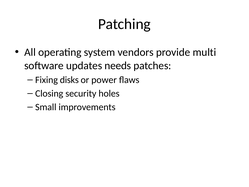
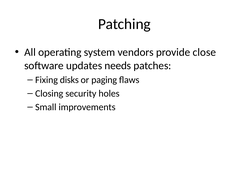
multi: multi -> close
power: power -> paging
